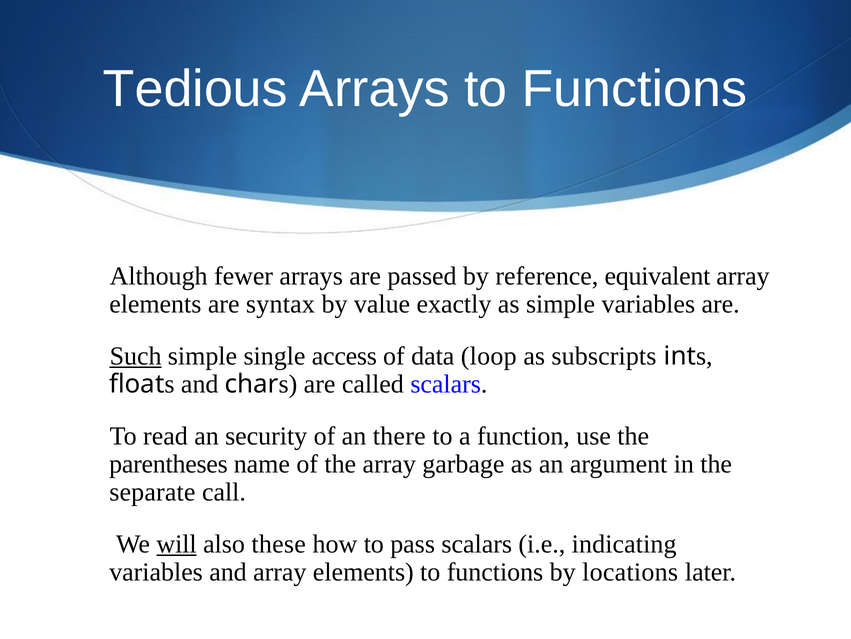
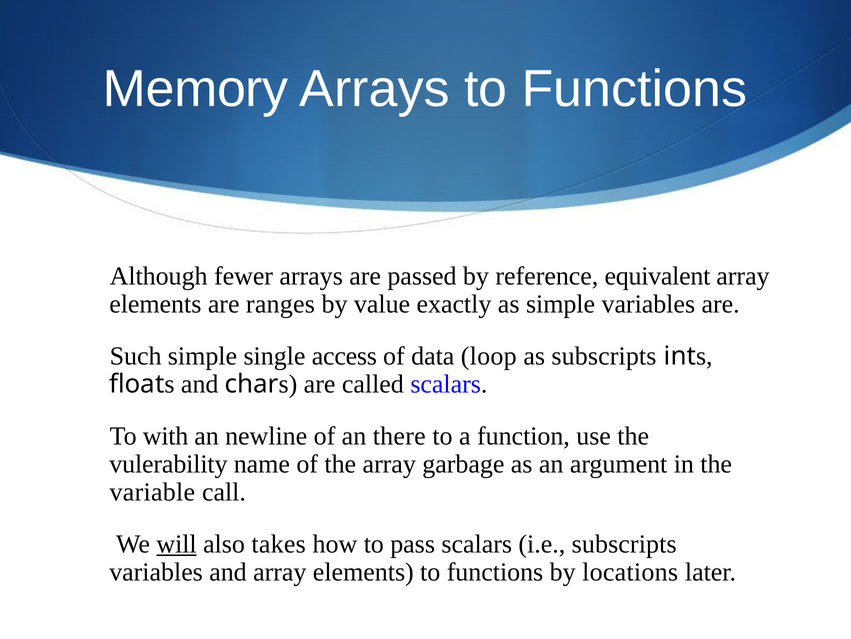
Tedious: Tedious -> Memory
syntax: syntax -> ranges
Such underline: present -> none
read: read -> with
security: security -> newline
parentheses: parentheses -> vulerability
separate: separate -> variable
these: these -> takes
i.e indicating: indicating -> subscripts
